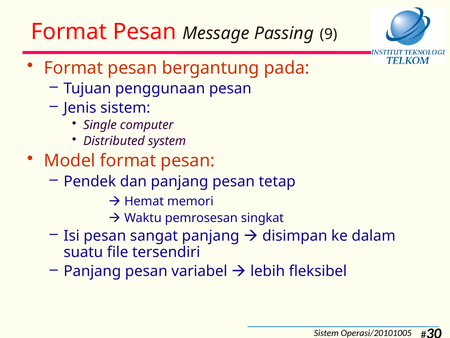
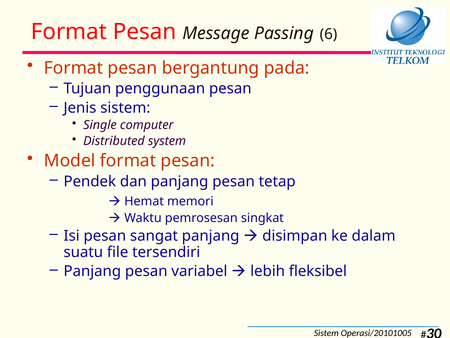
9: 9 -> 6
